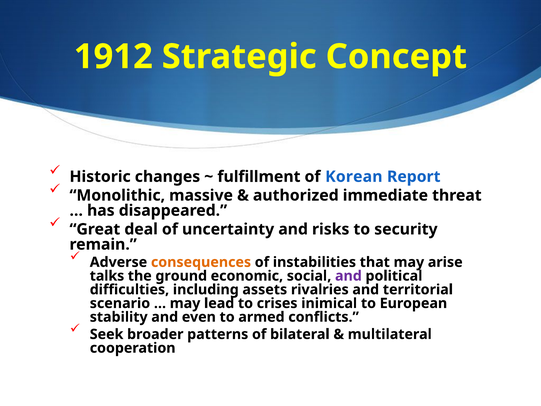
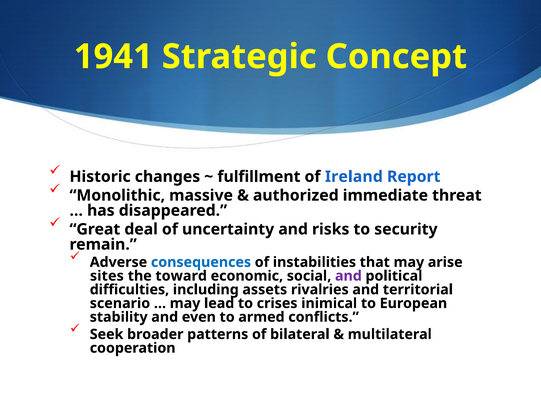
1912: 1912 -> 1941
Korean: Korean -> Ireland
consequences colour: orange -> blue
talks: talks -> sites
ground: ground -> toward
